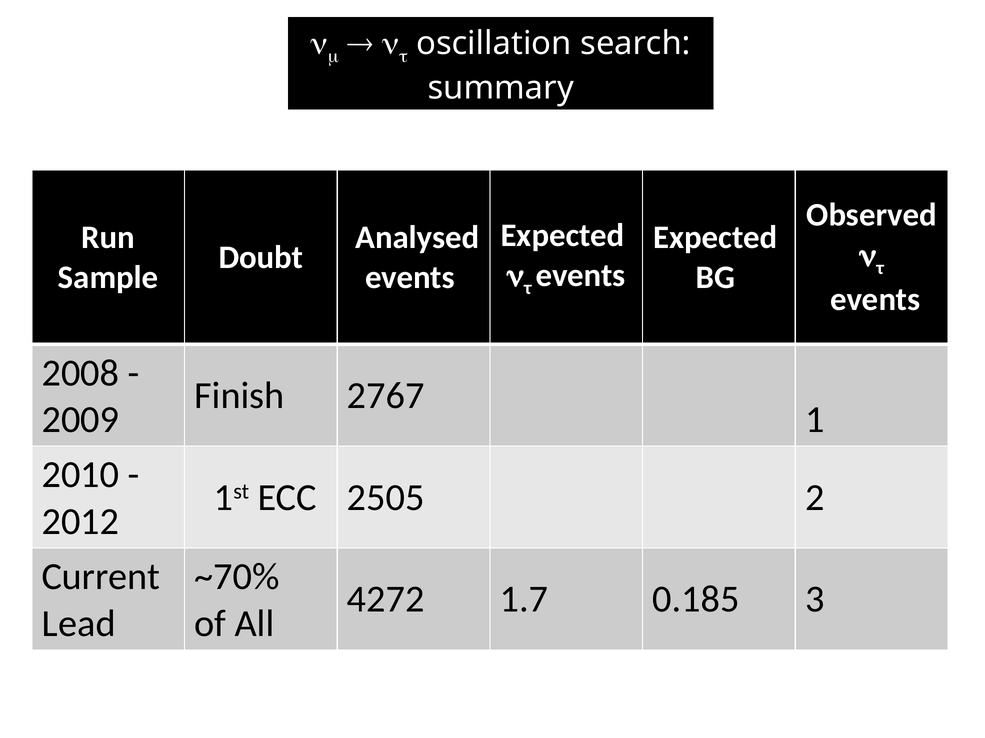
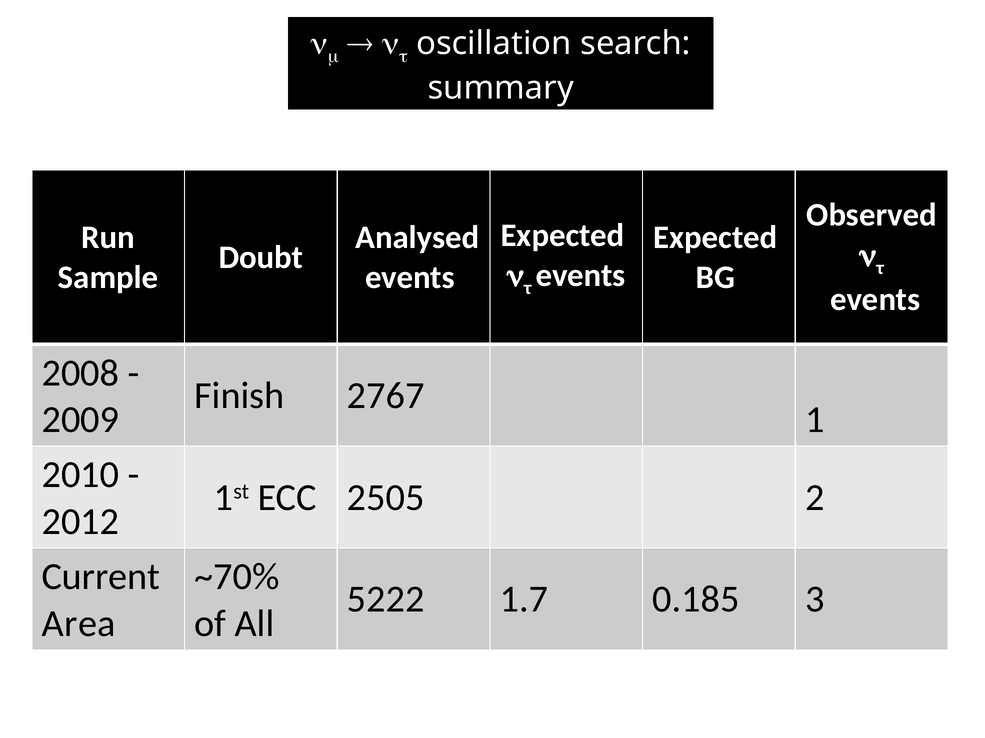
4272: 4272 -> 5222
Lead: Lead -> Area
